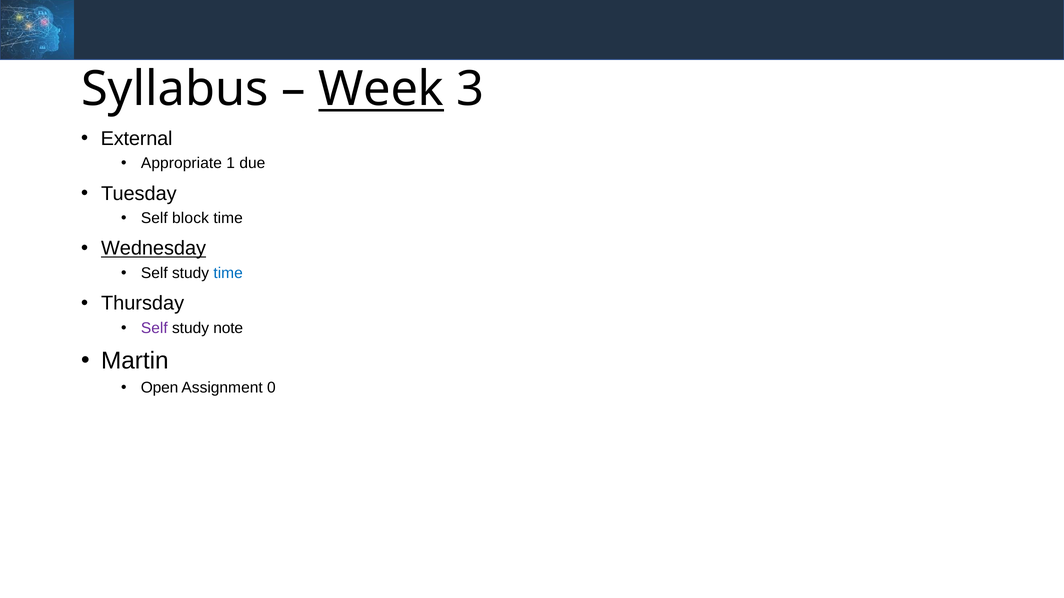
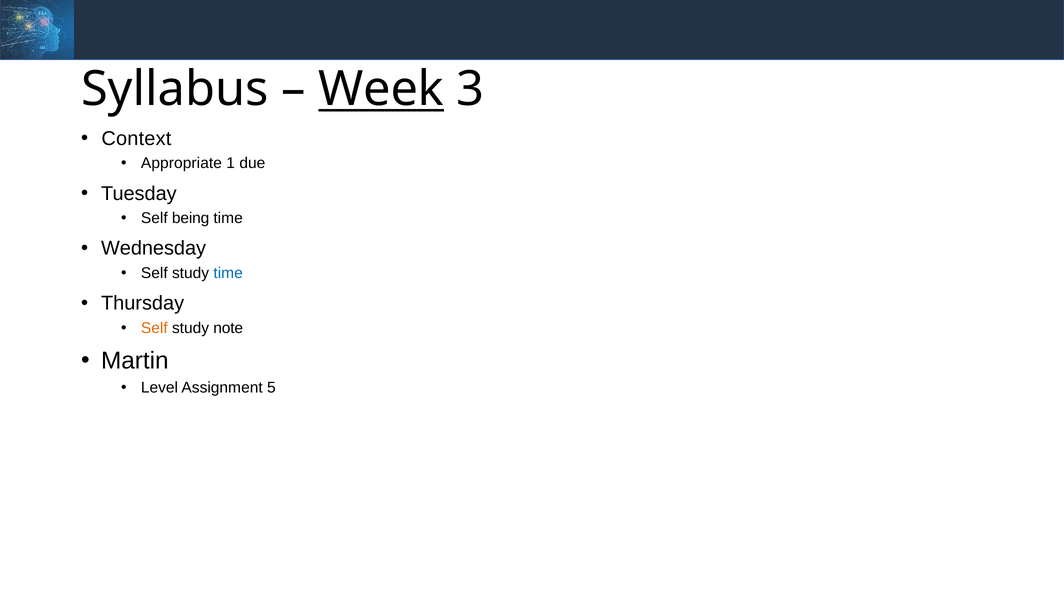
External: External -> Context
block: block -> being
Wednesday underline: present -> none
Self at (154, 328) colour: purple -> orange
Open: Open -> Level
0: 0 -> 5
